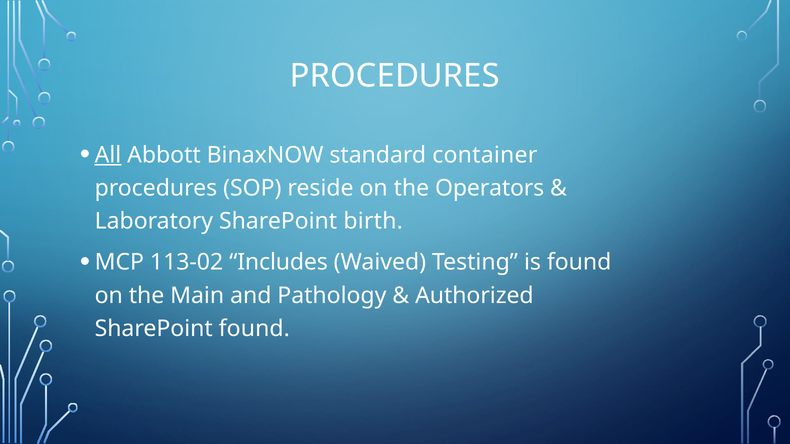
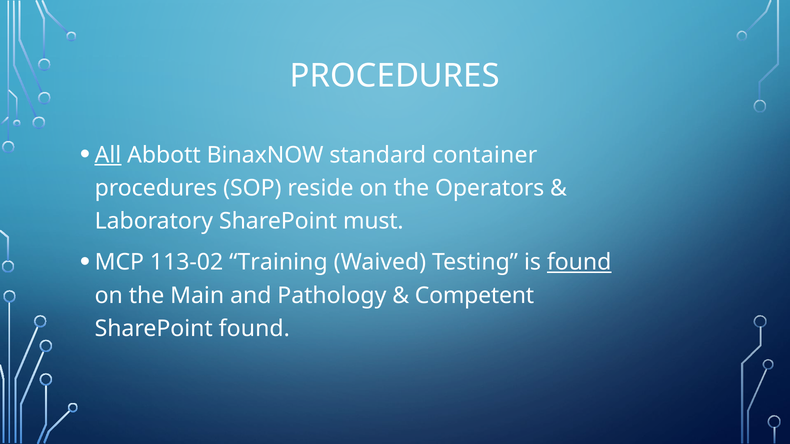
birth: birth -> must
Includes: Includes -> Training
found at (579, 263) underline: none -> present
Authorized: Authorized -> Competent
